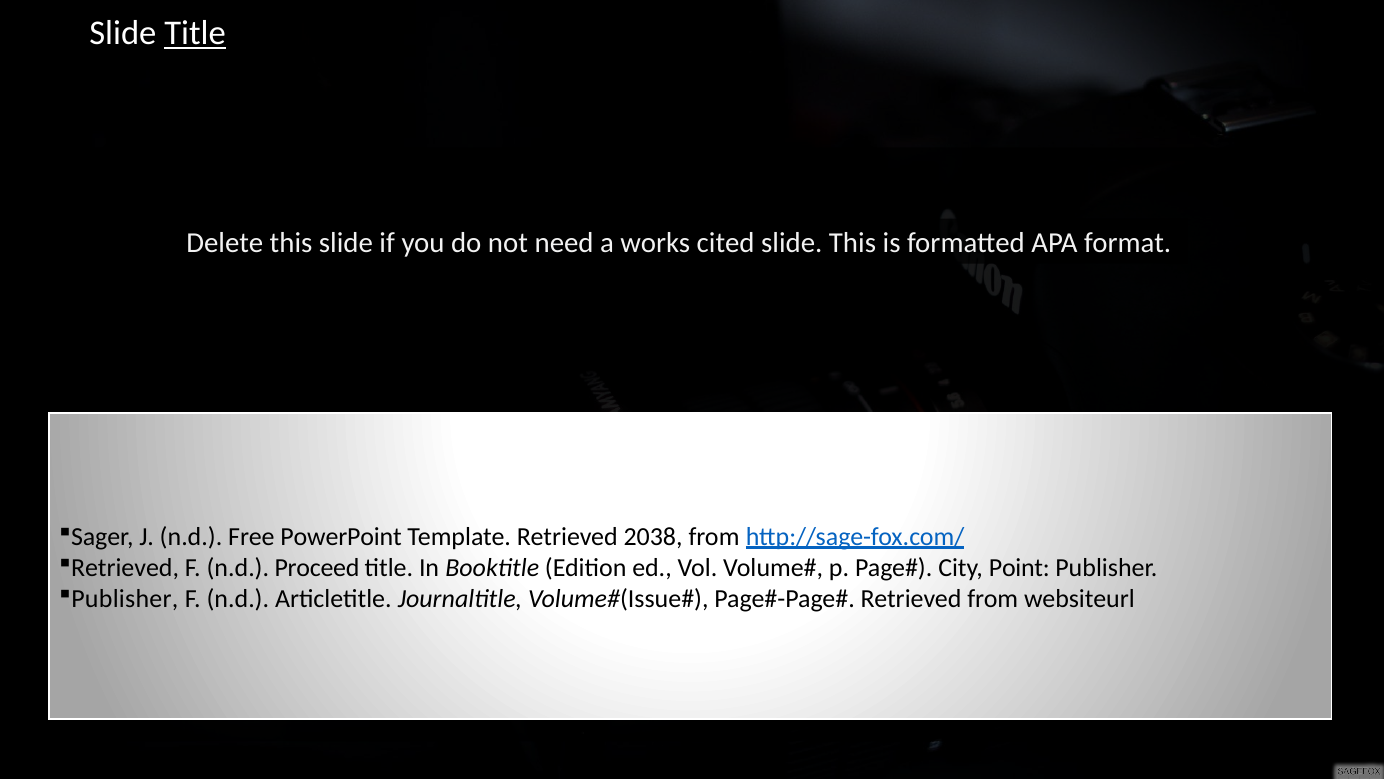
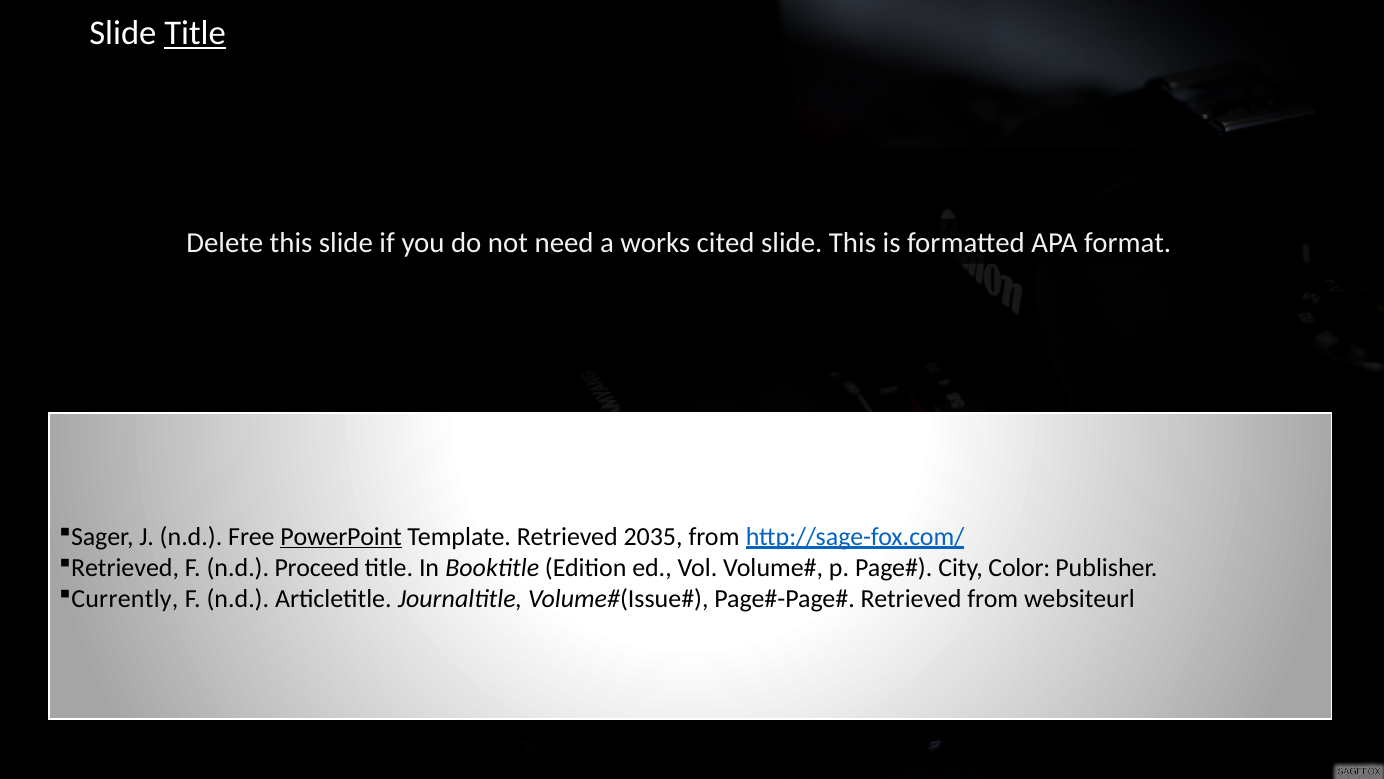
PowerPoint underline: none -> present
2038: 2038 -> 2035
Point: Point -> Color
Publisher at (125, 599): Publisher -> Currently
